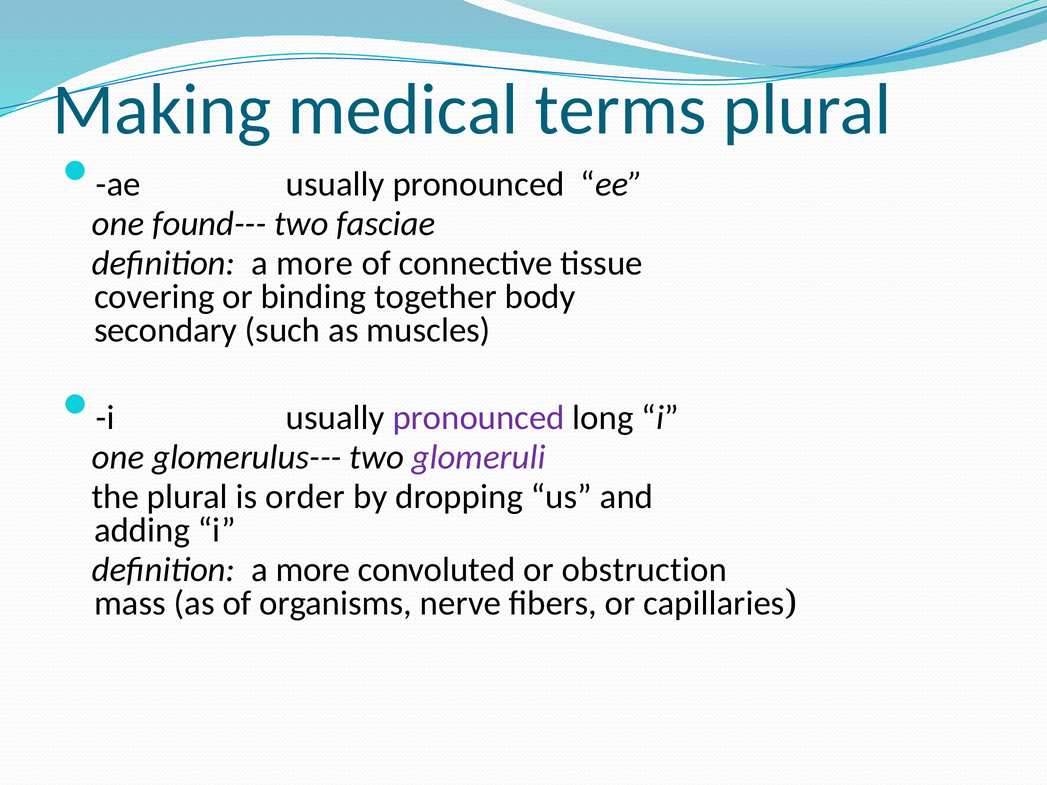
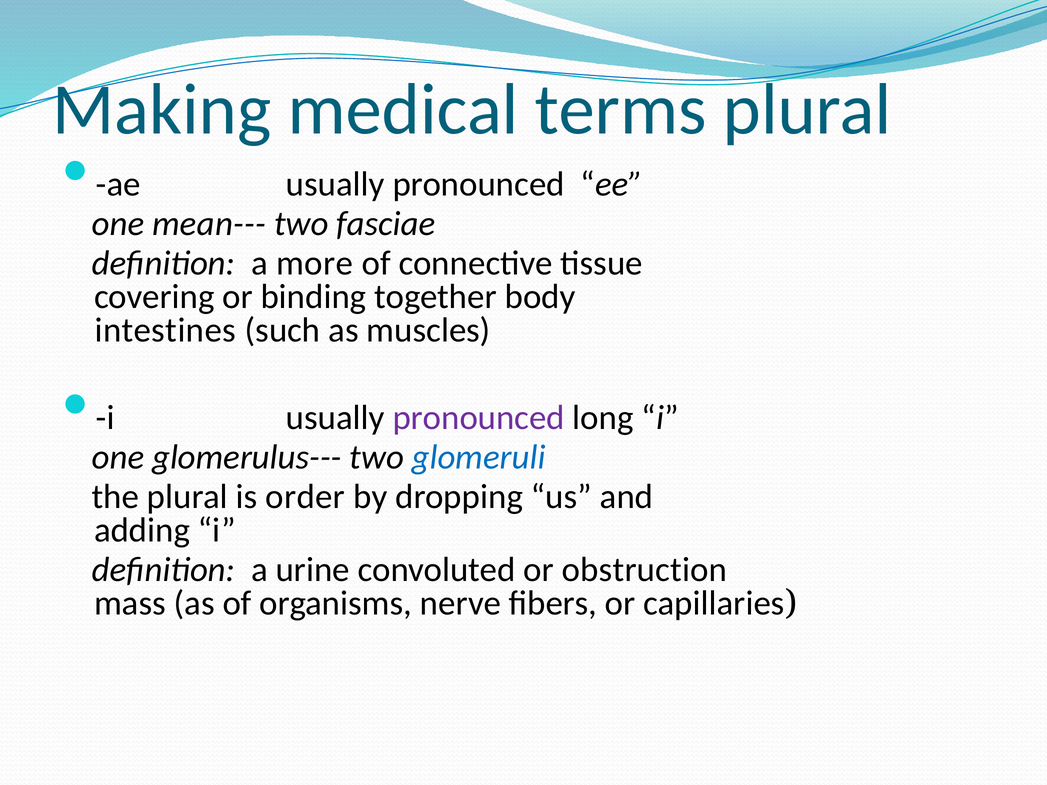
found---: found--- -> mean---
secondary: secondary -> intestines
glomeruli colour: purple -> blue
more at (313, 570): more -> urine
